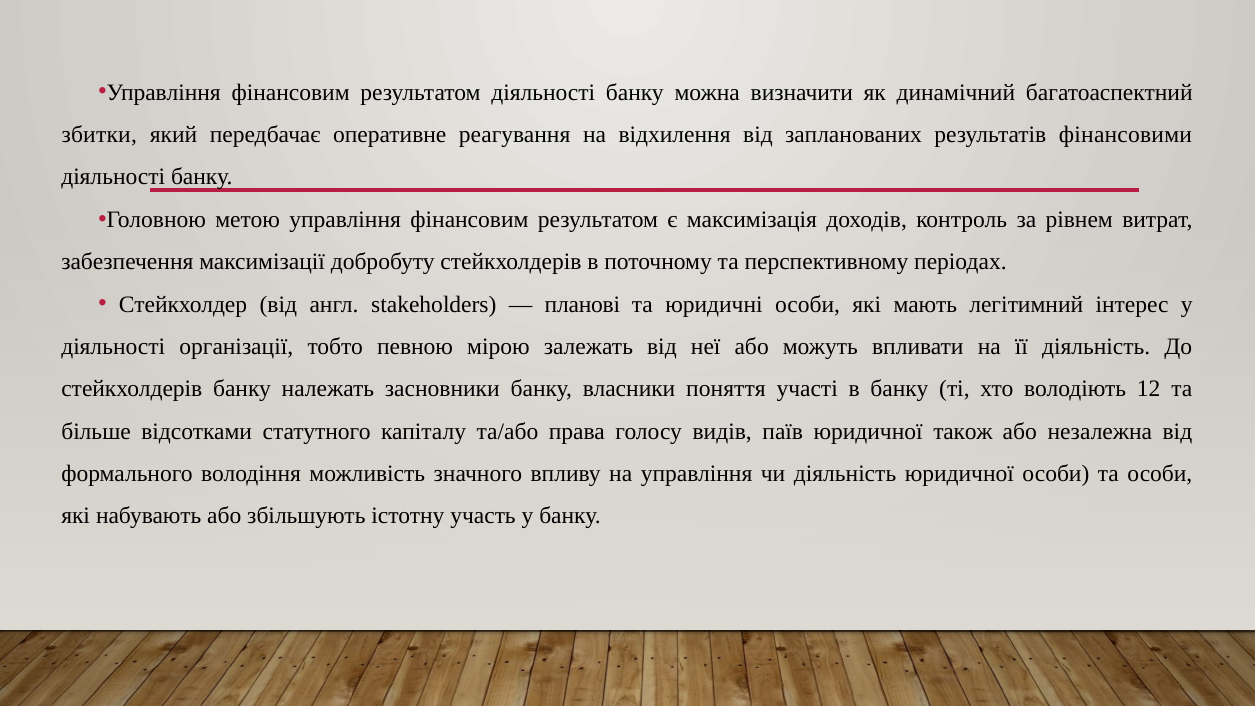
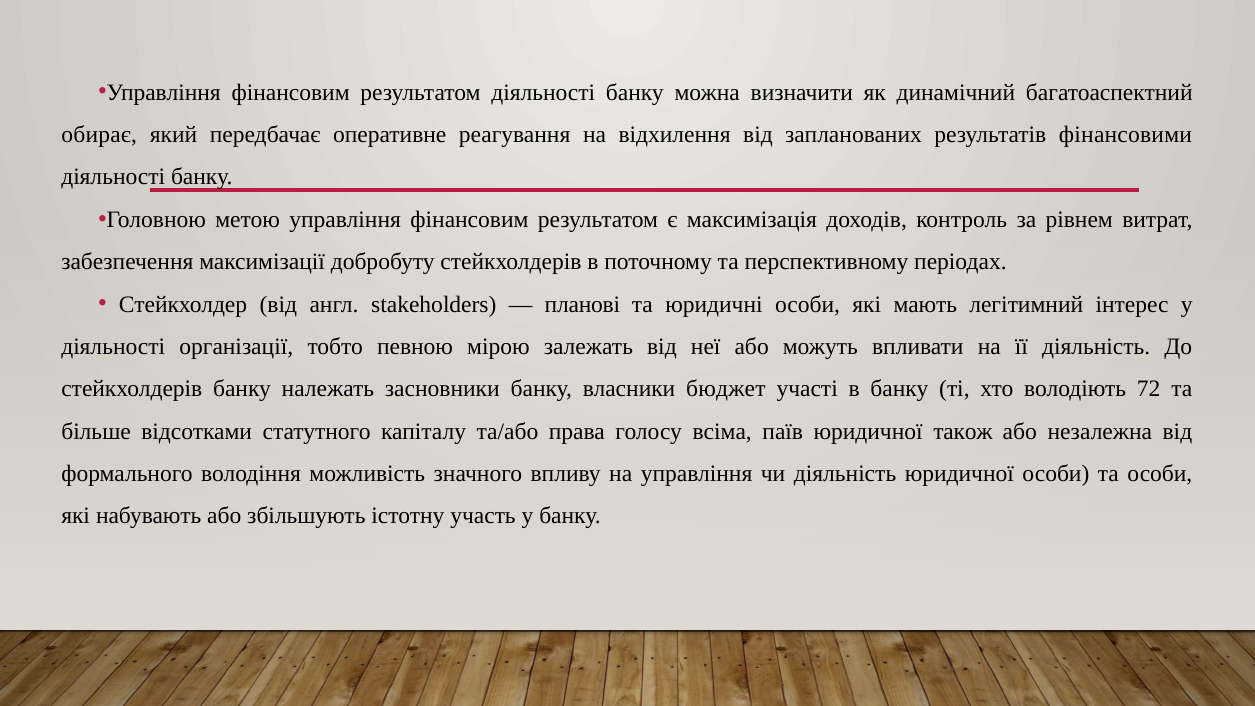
збитки: збитки -> обирає
поняття: поняття -> бюджет
12: 12 -> 72
видів: видів -> всіма
